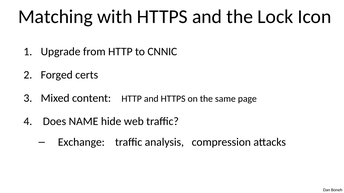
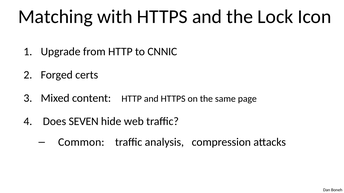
NAME: NAME -> SEVEN
Exchange: Exchange -> Common
